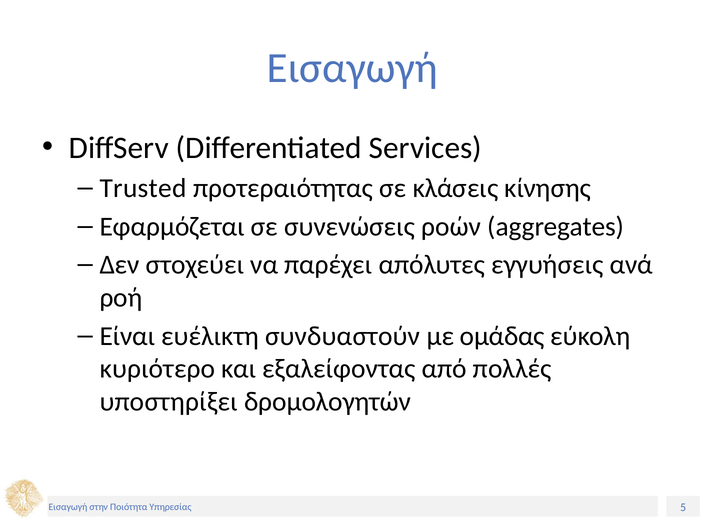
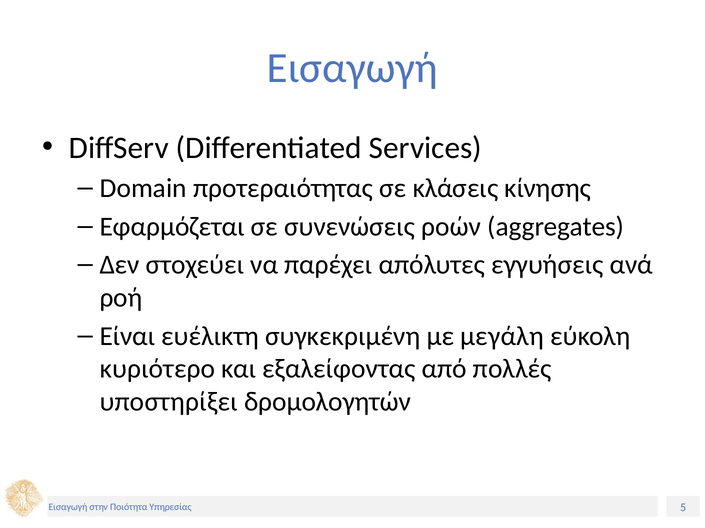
Trusted: Trusted -> Domain
συνδυαστούν: συνδυαστούν -> συγκεκριμένη
ομάδας: ομάδας -> μεγάλη
